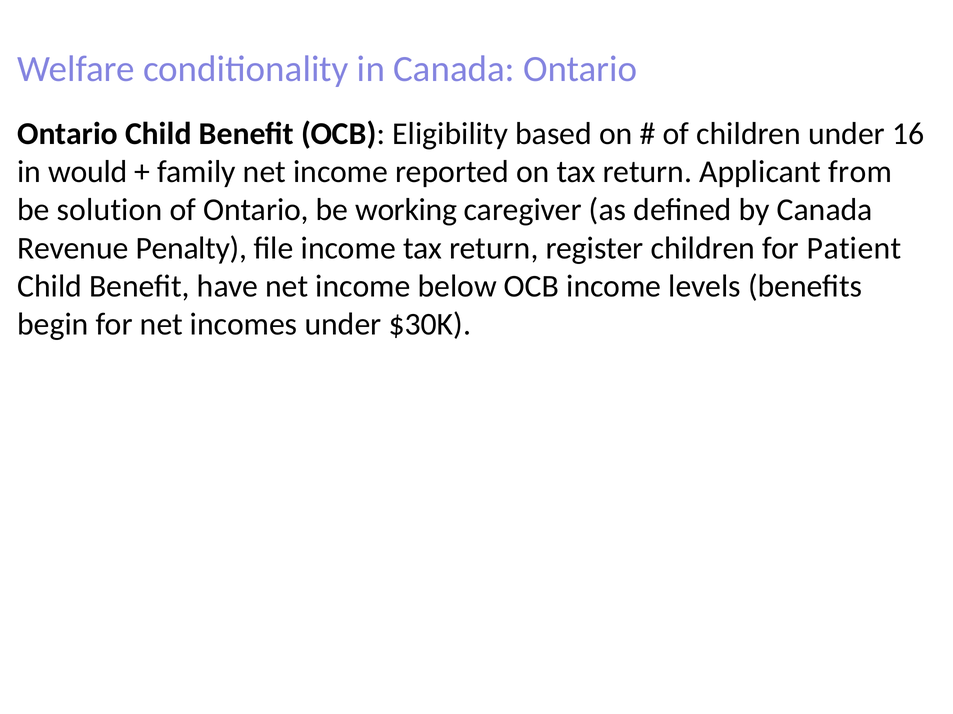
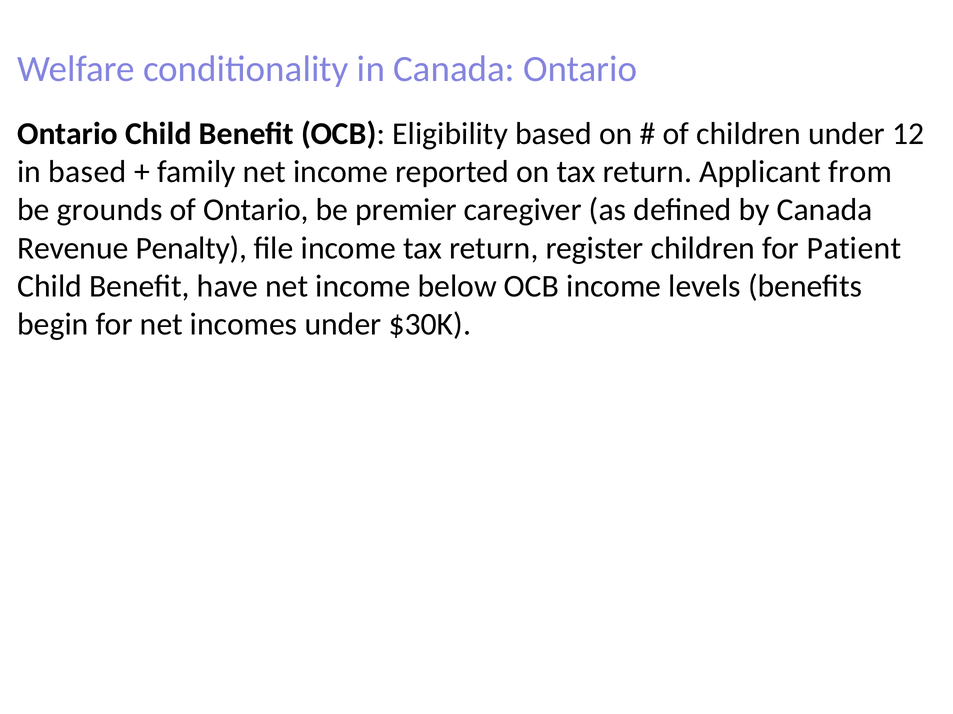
16: 16 -> 12
in would: would -> based
solution: solution -> grounds
working: working -> premier
